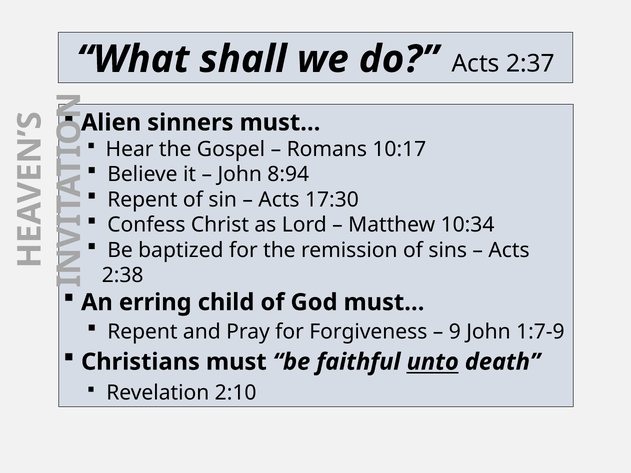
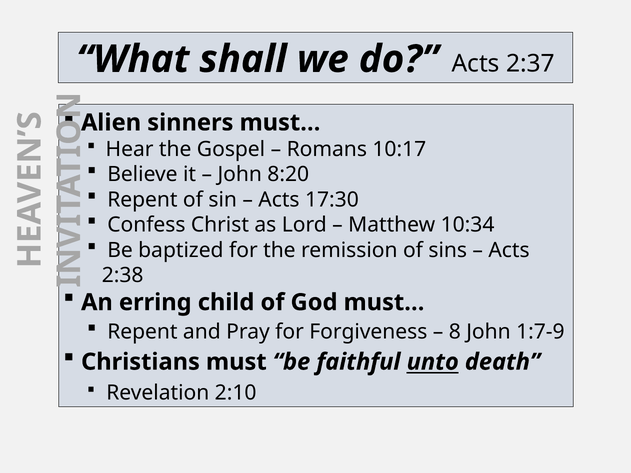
8:94: 8:94 -> 8:20
9: 9 -> 8
